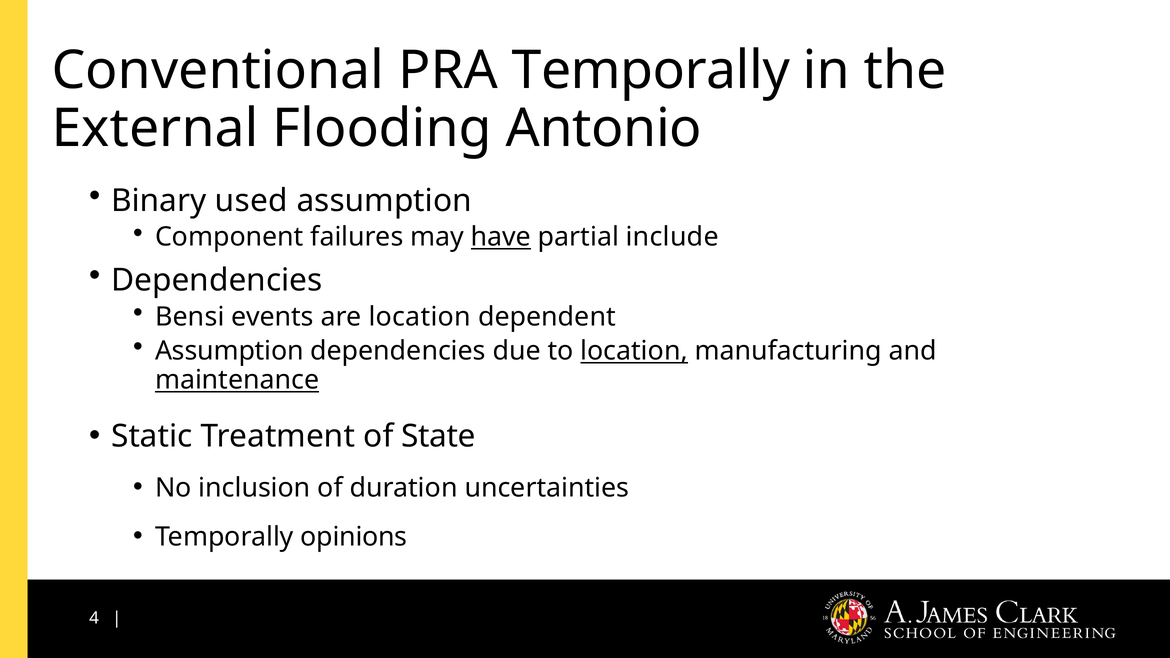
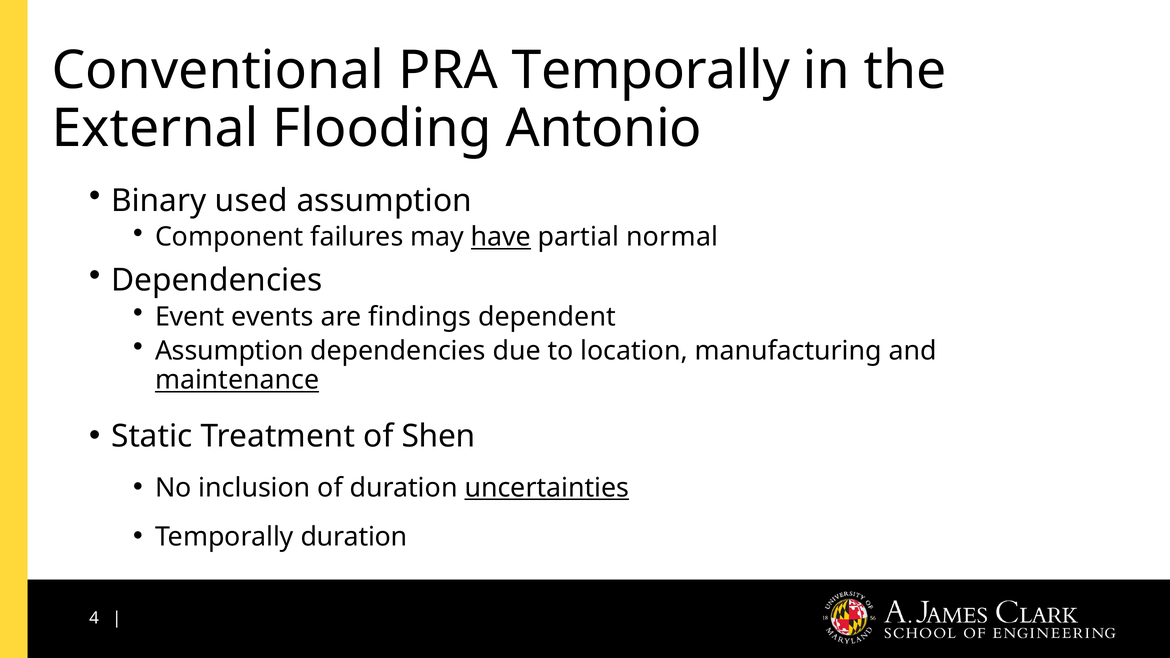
include: include -> normal
Bensi: Bensi -> Event
are location: location -> findings
location at (634, 351) underline: present -> none
State: State -> Shen
uncertainties underline: none -> present
Temporally opinions: opinions -> duration
